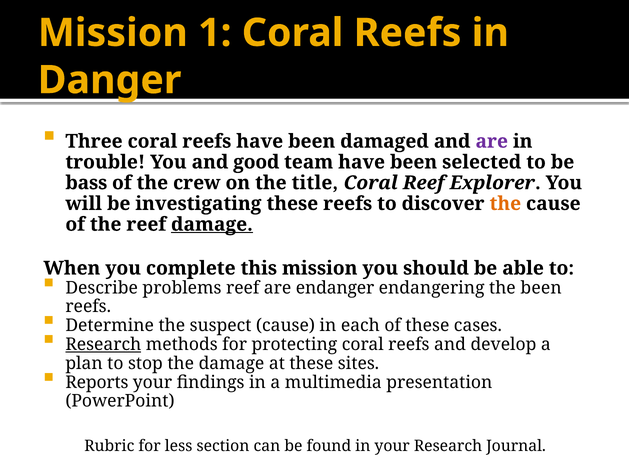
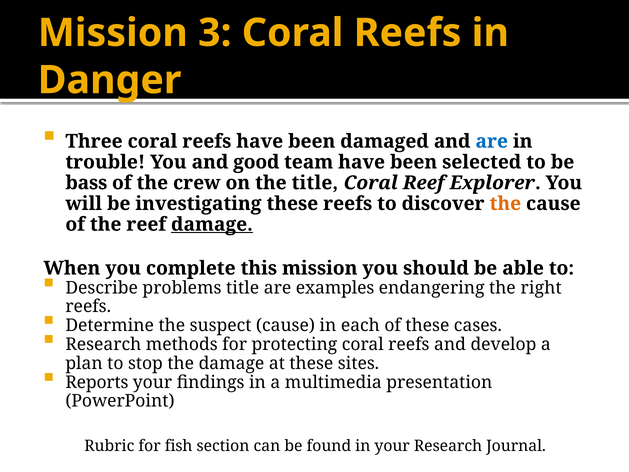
1: 1 -> 3
are at (492, 141) colour: purple -> blue
problems reef: reef -> title
endanger: endanger -> examples
the been: been -> right
Research at (103, 344) underline: present -> none
less: less -> fish
